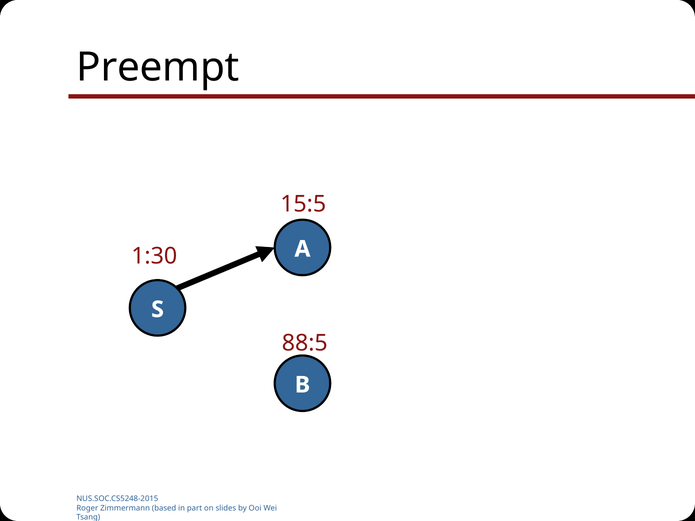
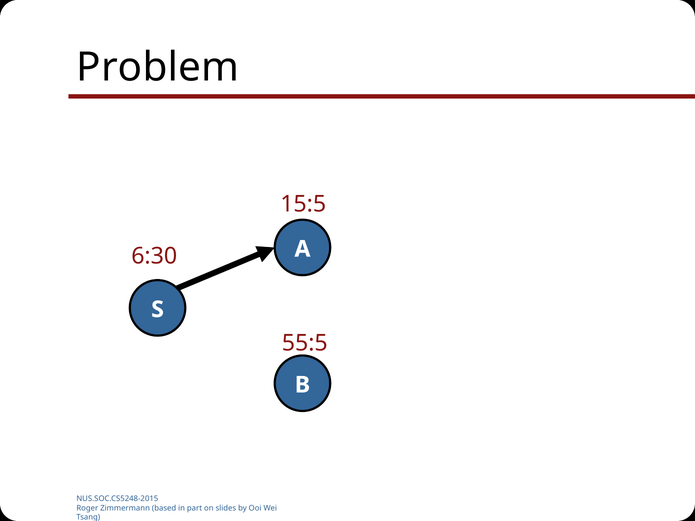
Preempt: Preempt -> Problem
1:30: 1:30 -> 6:30
88:5: 88:5 -> 55:5
